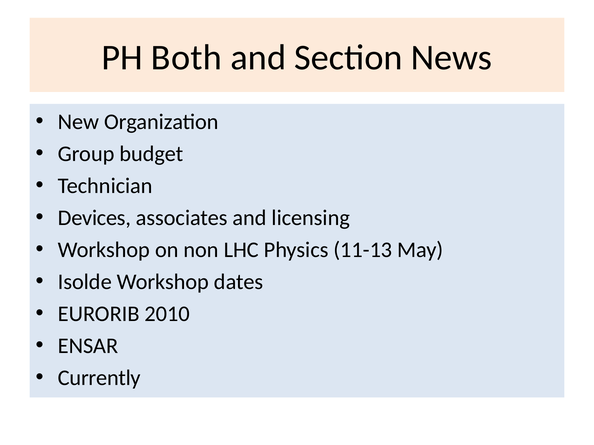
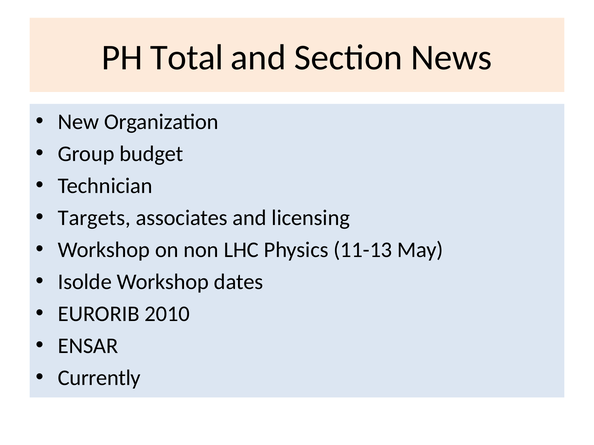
Both: Both -> Total
Devices: Devices -> Targets
